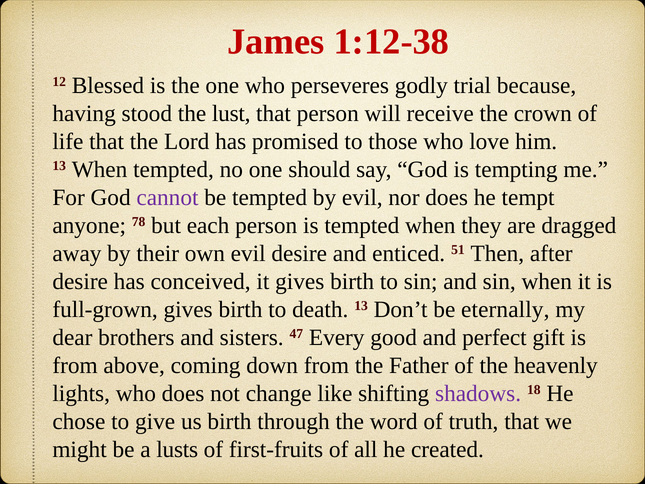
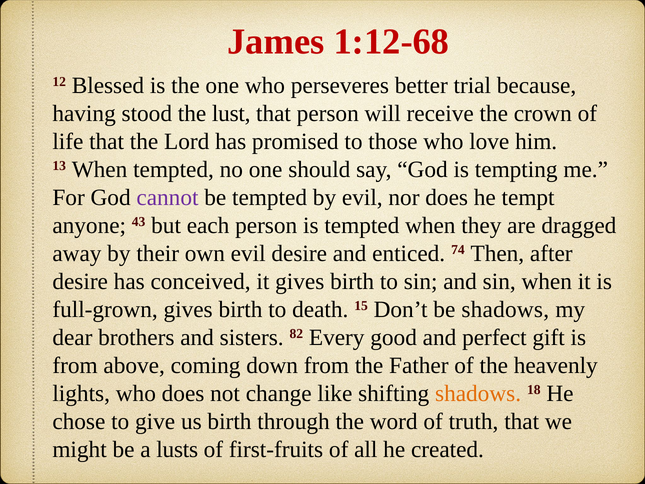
1:12-38: 1:12-38 -> 1:12-68
godly: godly -> better
78: 78 -> 43
51: 51 -> 74
death 13: 13 -> 15
be eternally: eternally -> shadows
47: 47 -> 82
shadows at (478, 393) colour: purple -> orange
